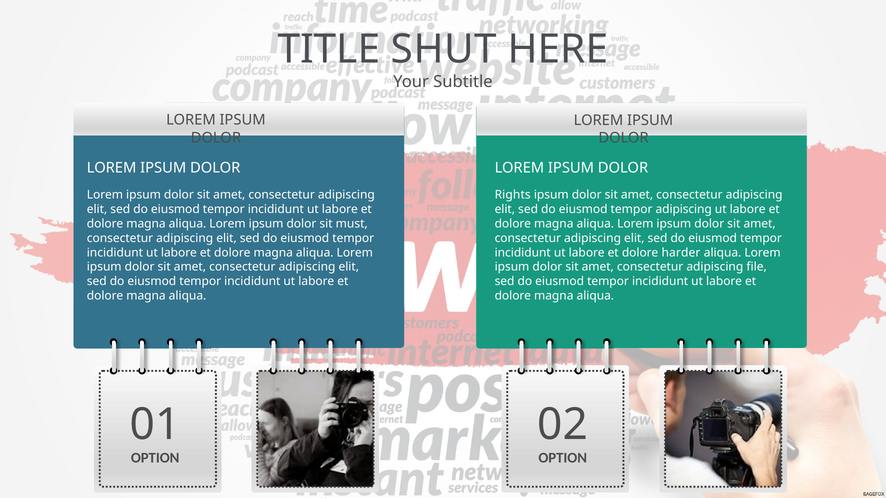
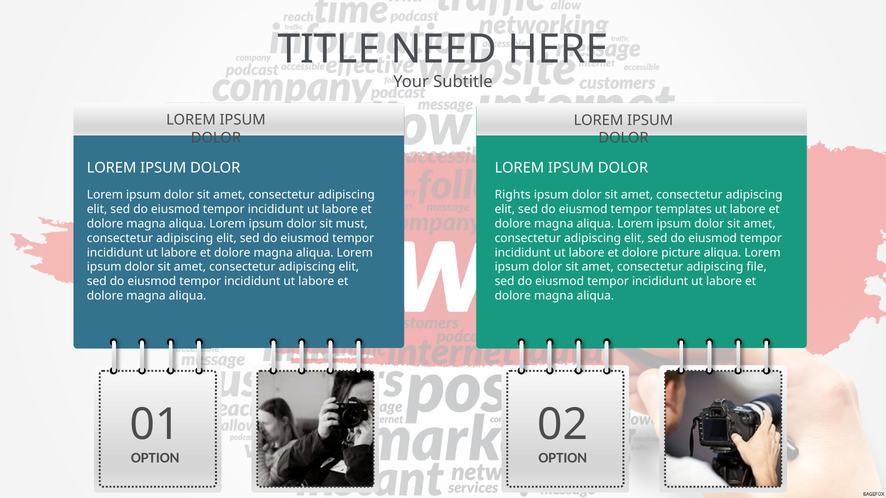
SHUT: SHUT -> NEED
tempor adipiscing: adipiscing -> templates
harder: harder -> picture
